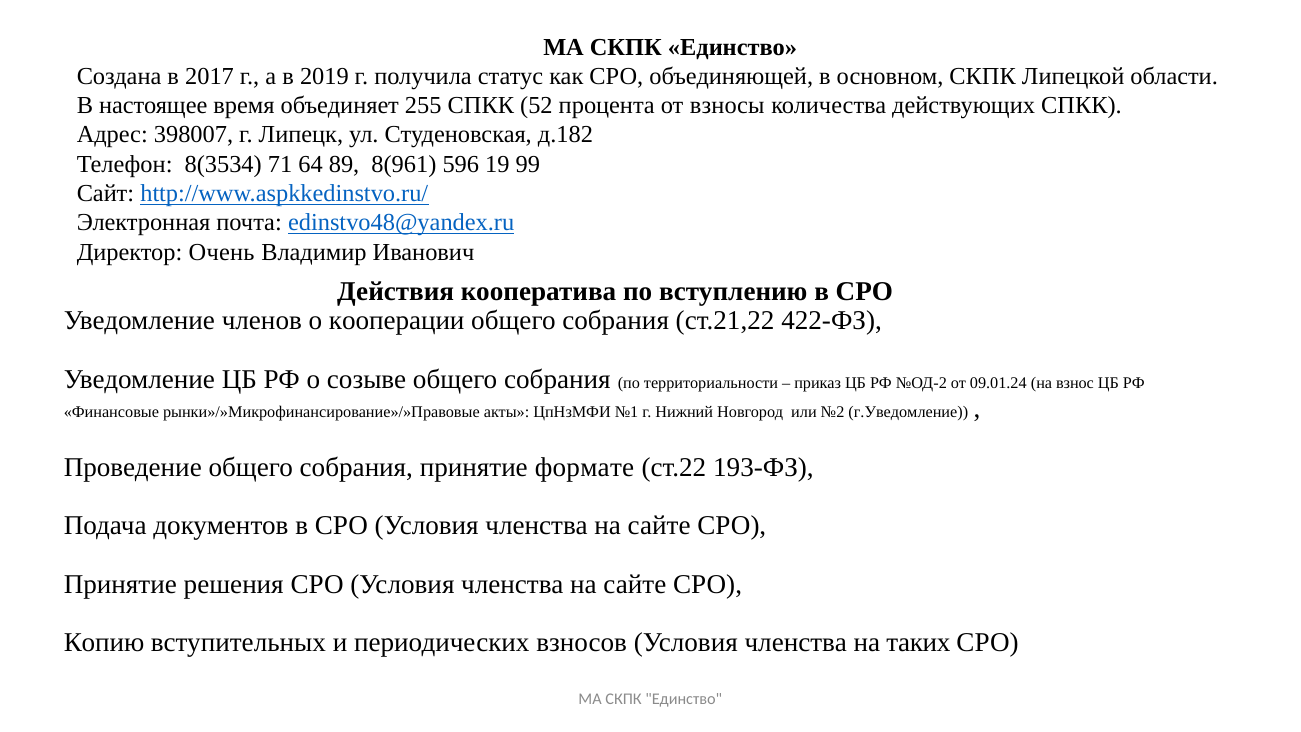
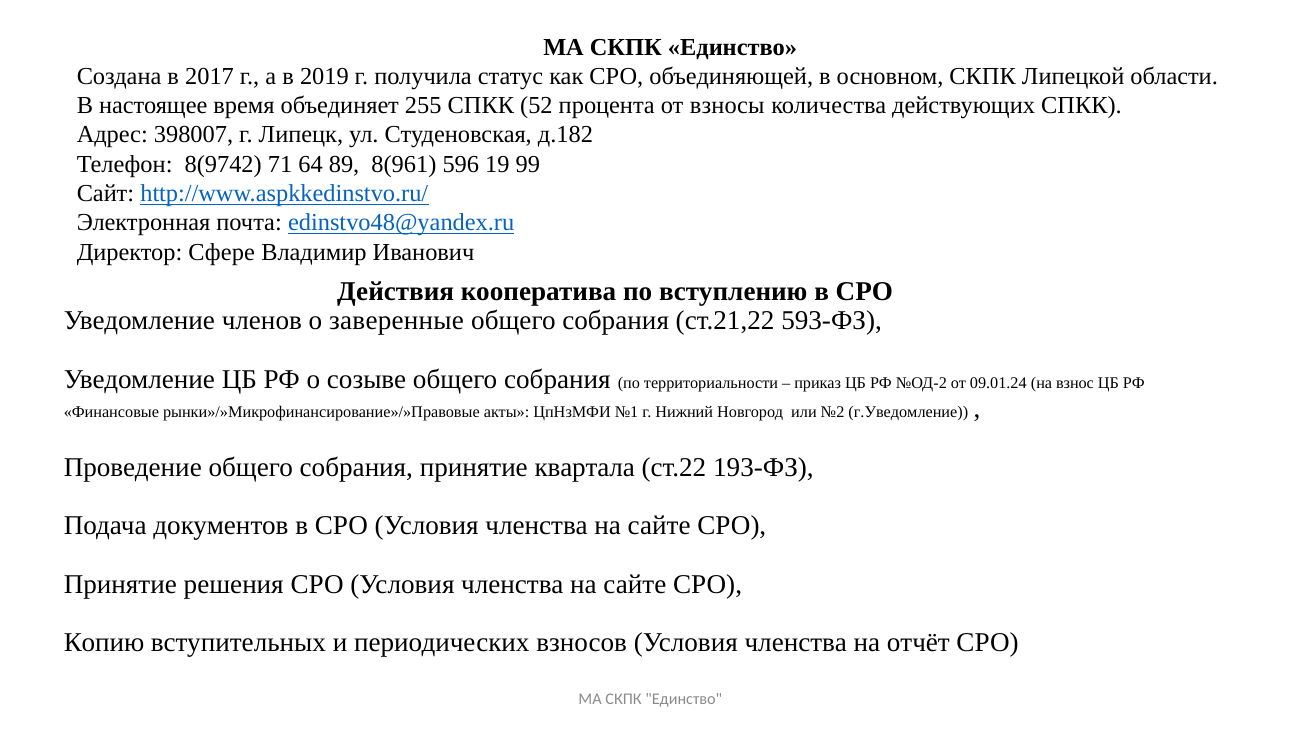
8(3534: 8(3534 -> 8(9742
Очень: Очень -> Сфере
кооперации: кооперации -> заверенные
422-ФЗ: 422-ФЗ -> 593-ФЗ
формате: формате -> квартала
таких: таких -> отчёт
